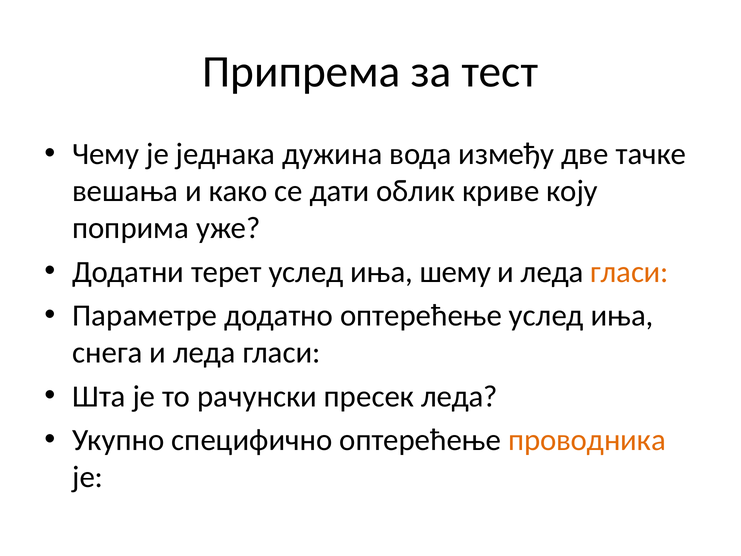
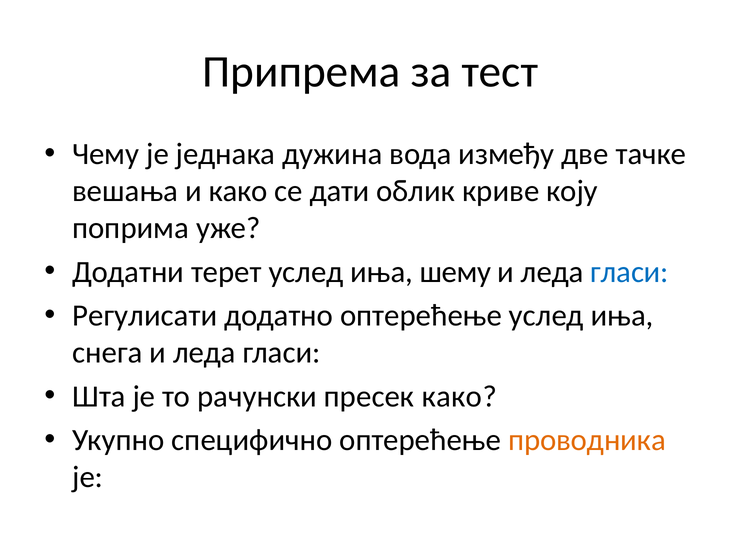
гласи at (630, 272) colour: orange -> blue
Параметре: Параметре -> Регулисати
пресек леда: леда -> како
